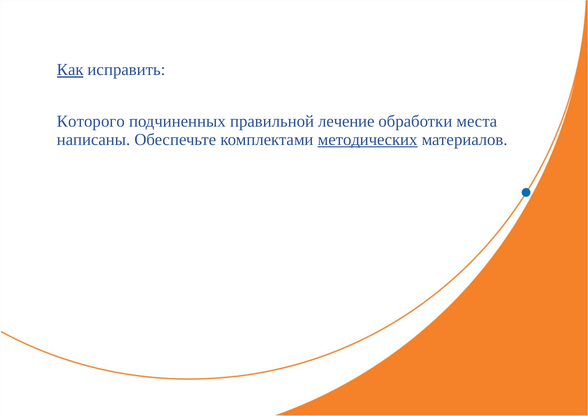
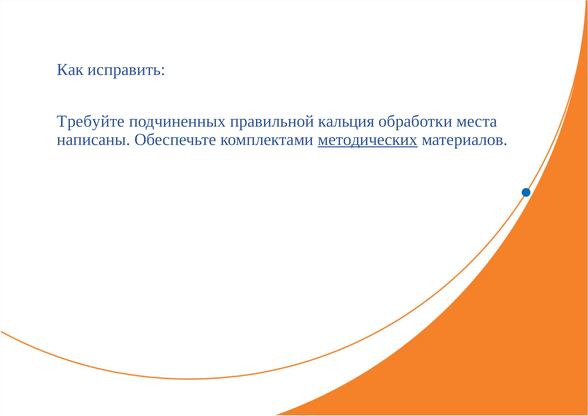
Как underline: present -> none
Которого: Которого -> Требуйте
лечение: лечение -> кальция
